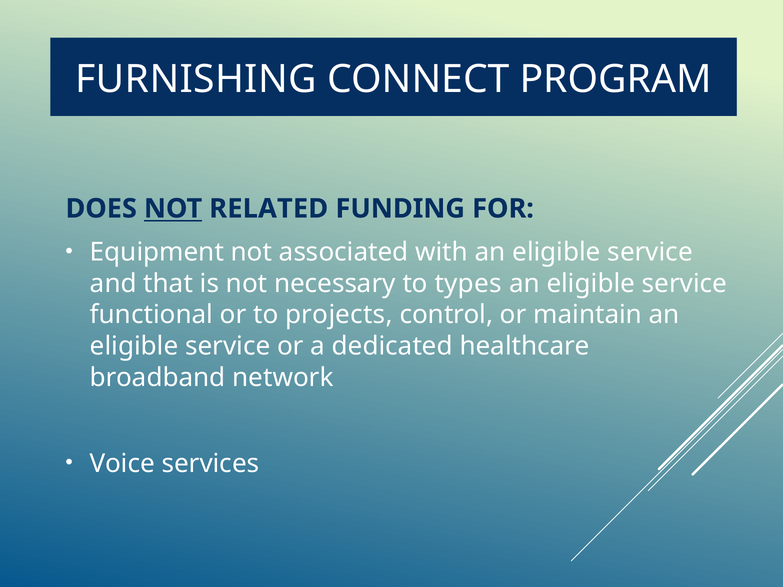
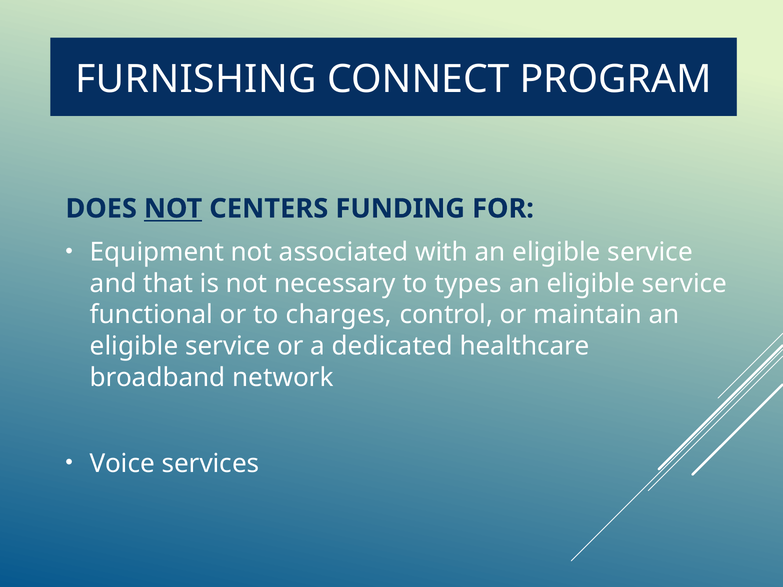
RELATED: RELATED -> CENTERS
projects: projects -> charges
